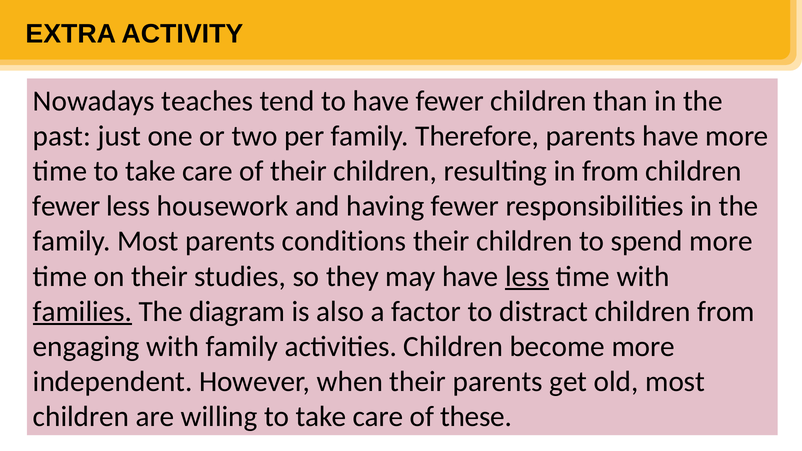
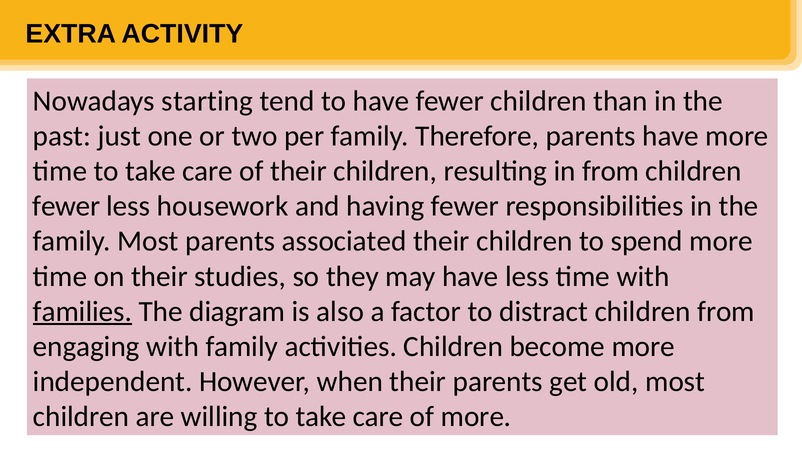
teaches: teaches -> starting
conditions: conditions -> associated
less at (527, 276) underline: present -> none
of these: these -> more
